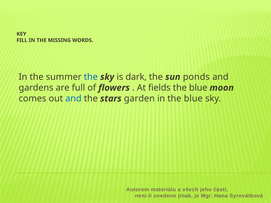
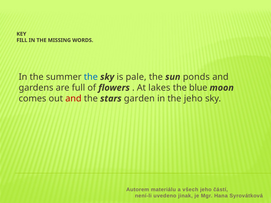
dark: dark -> pale
fields: fields -> lakes
and at (73, 99) colour: blue -> red
in the blue: blue -> jeho
